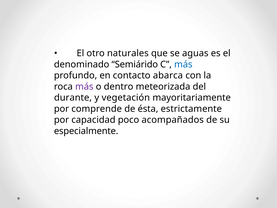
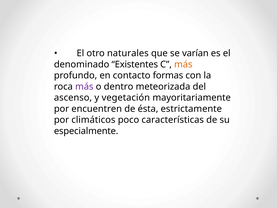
aguas: aguas -> varían
Semiárido: Semiárido -> Existentes
más at (183, 64) colour: blue -> orange
abarca: abarca -> formas
durante: durante -> ascenso
comprende: comprende -> encuentren
capacidad: capacidad -> climáticos
acompañados: acompañados -> características
